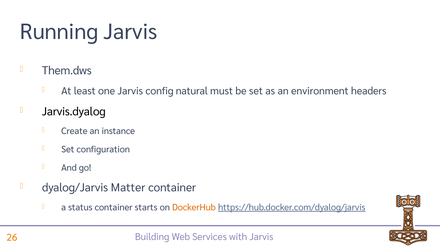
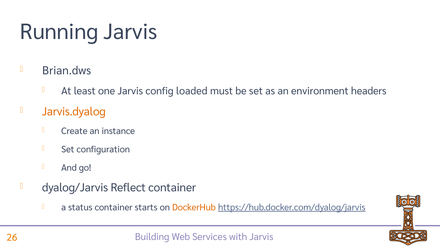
Them.dws: Them.dws -> Brian.dws
natural: natural -> loaded
Jarvis.dyalog colour: black -> orange
Matter: Matter -> Reflect
